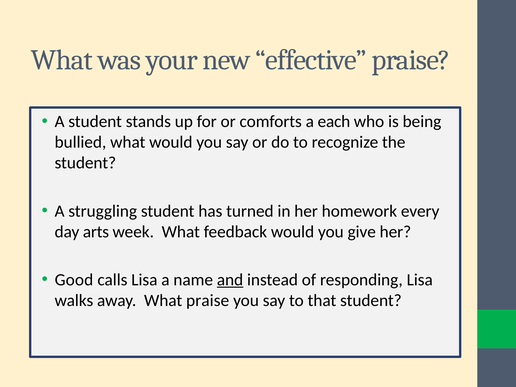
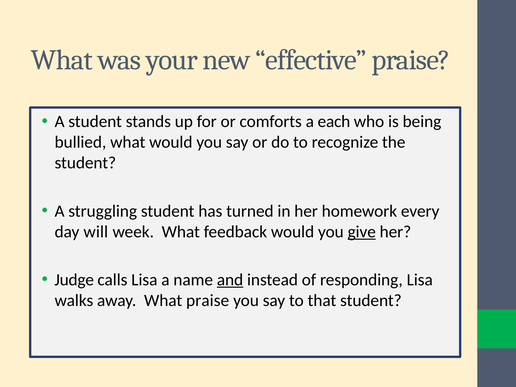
arts: arts -> will
give underline: none -> present
Good: Good -> Judge
